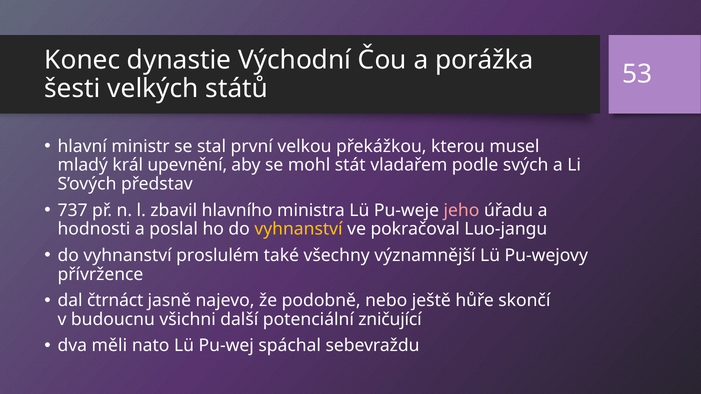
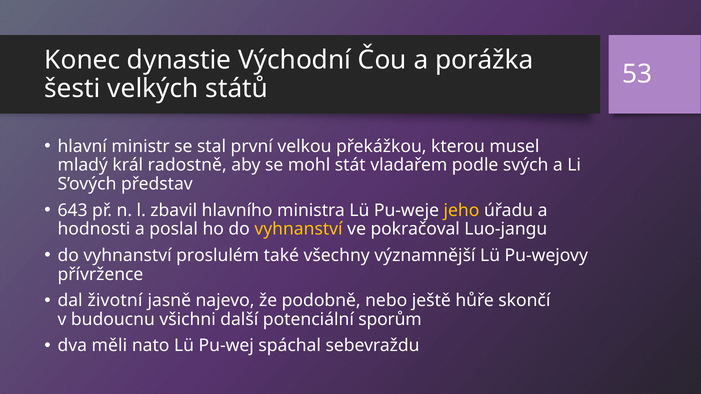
upevnění: upevnění -> radostně
737: 737 -> 643
jeho colour: pink -> yellow
čtrnáct: čtrnáct -> životní
zničující: zničující -> sporům
